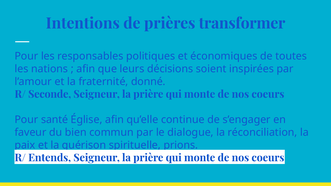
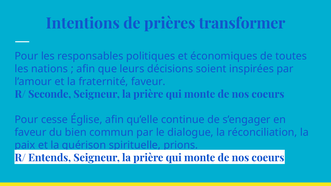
fraternité donné: donné -> faveur
santé: santé -> cesse
